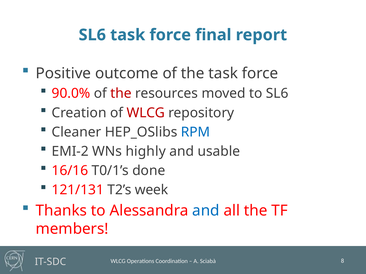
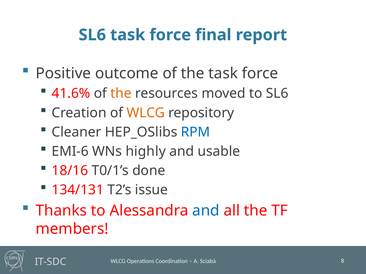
90.0%: 90.0% -> 41.6%
the at (121, 94) colour: red -> orange
WLCG at (146, 113) colour: red -> orange
EMI-2: EMI-2 -> EMI-6
16/16: 16/16 -> 18/16
121/131: 121/131 -> 134/131
week: week -> issue
